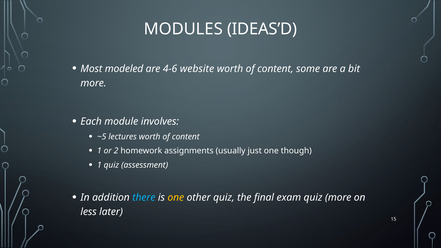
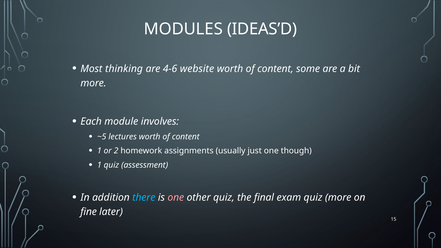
modeled: modeled -> thinking
one at (176, 197) colour: yellow -> pink
less: less -> fine
